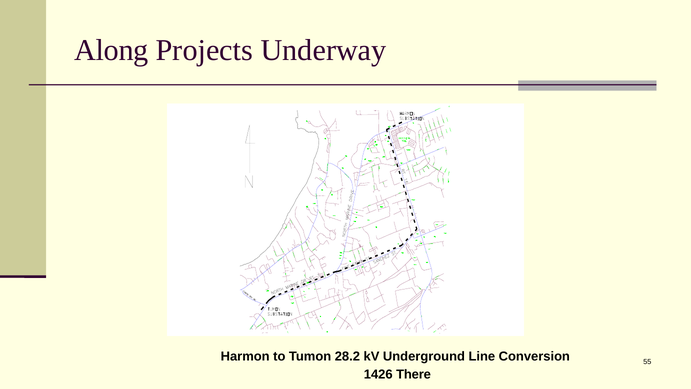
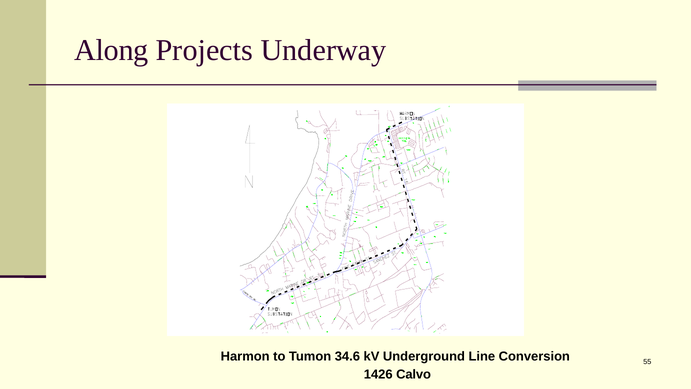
28.2: 28.2 -> 34.6
There: There -> Calvo
